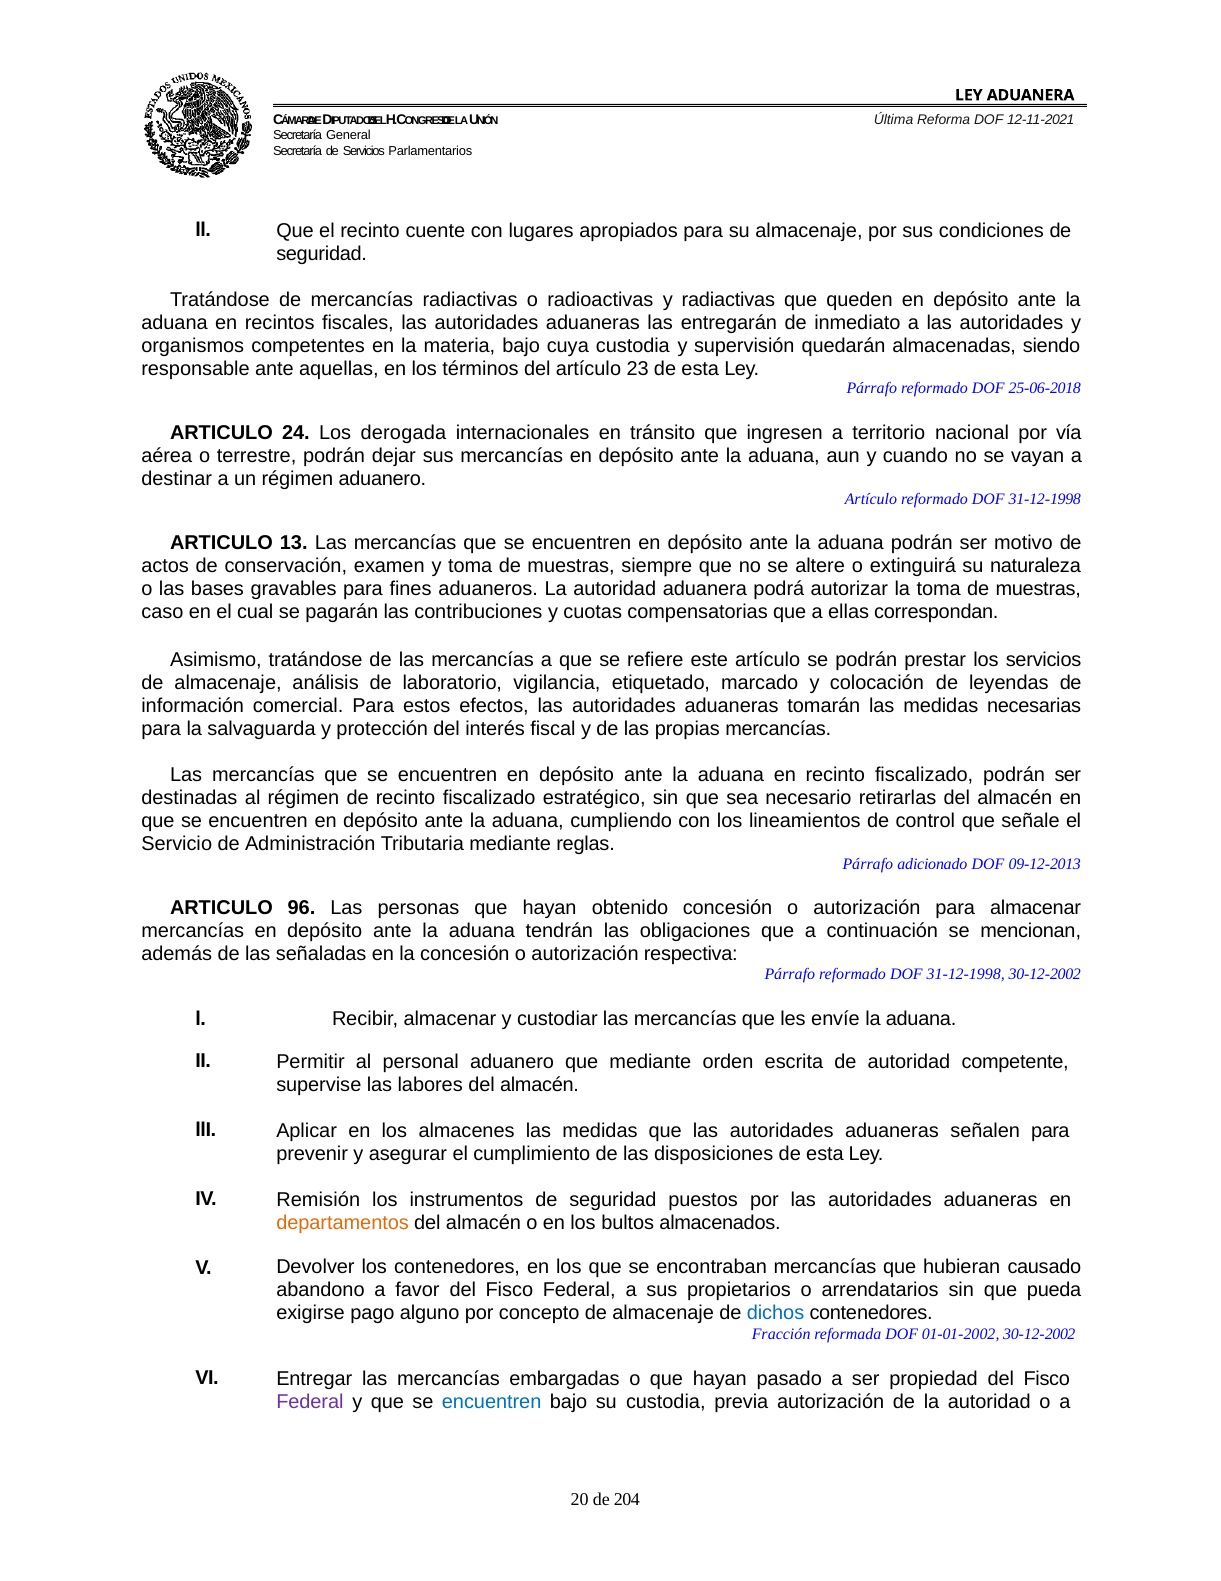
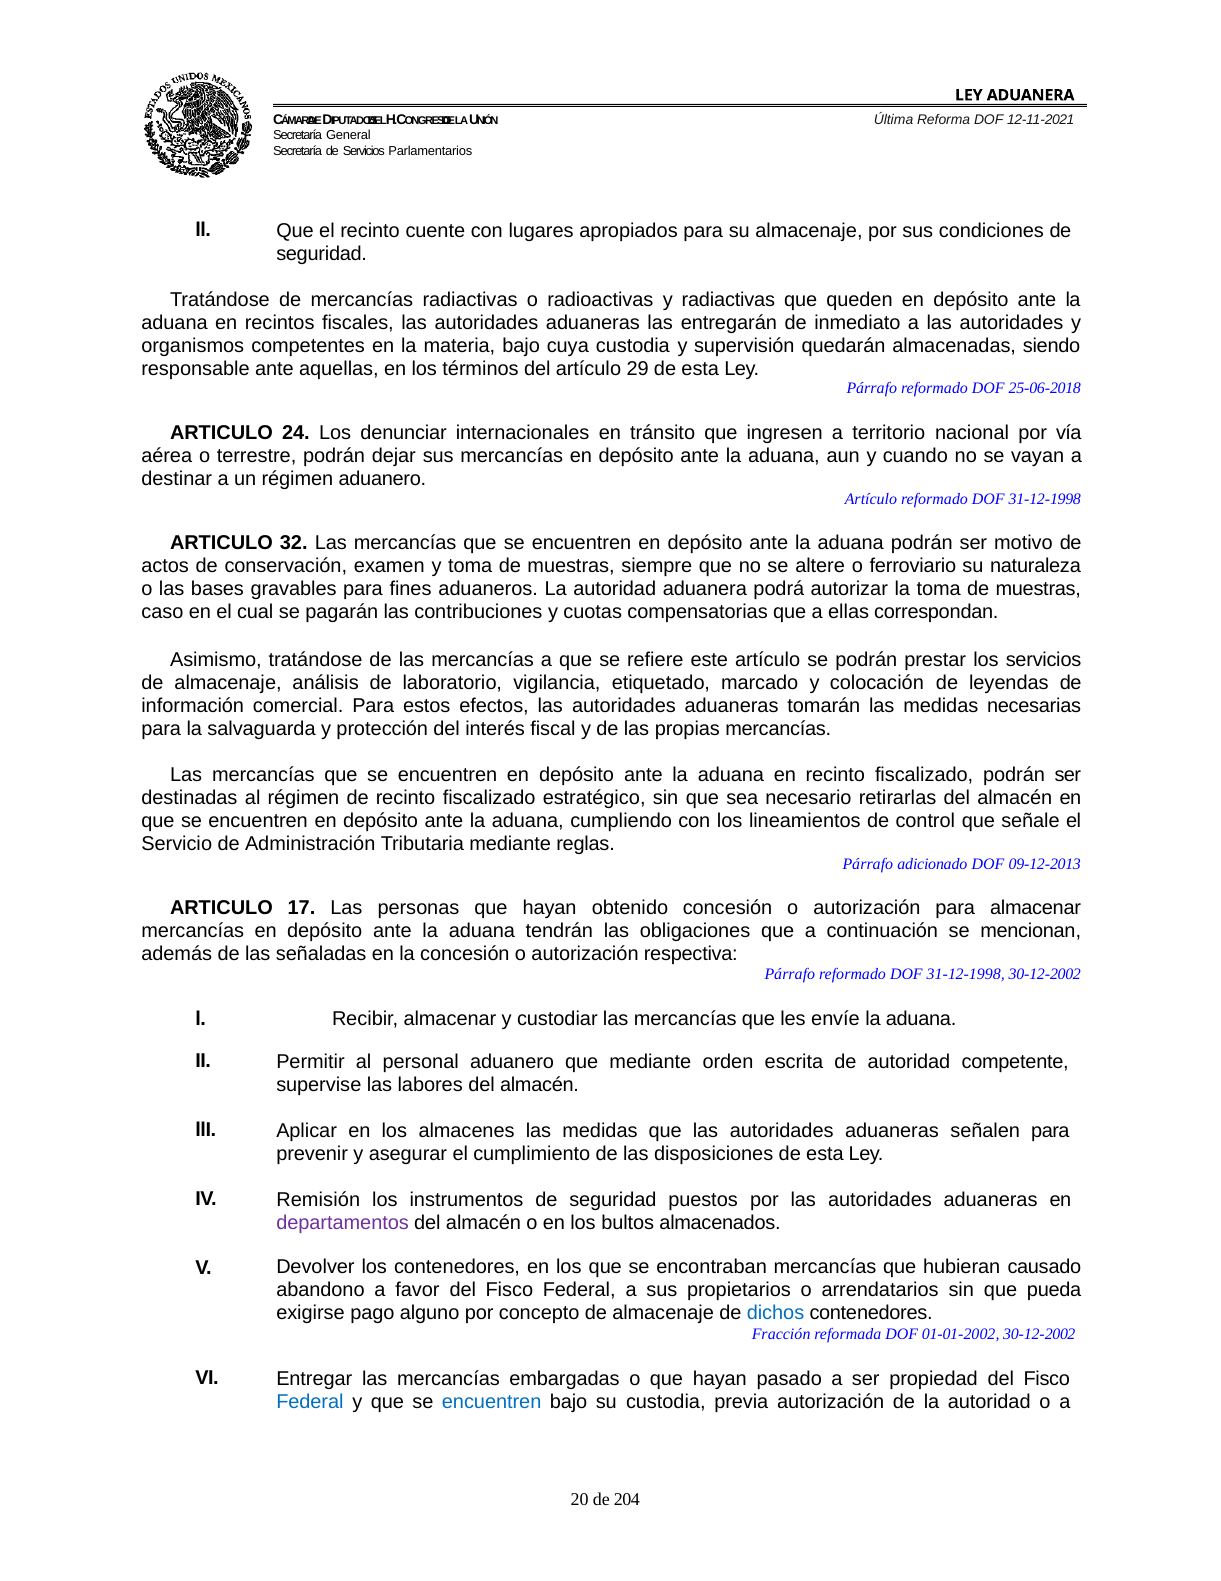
23: 23 -> 29
derogada: derogada -> denunciar
13: 13 -> 32
extinguirá: extinguirá -> ferroviario
96: 96 -> 17
departamentos colour: orange -> purple
Federal at (310, 1401) colour: purple -> blue
